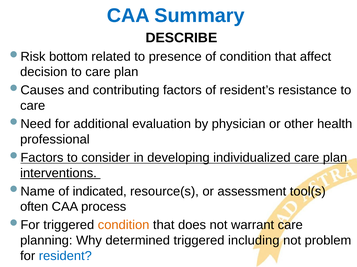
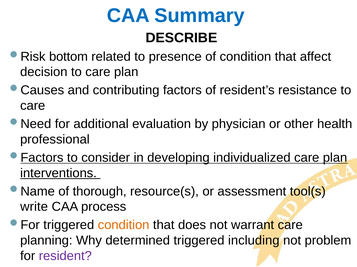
indicated: indicated -> thorough
often: often -> write
resident colour: blue -> purple
